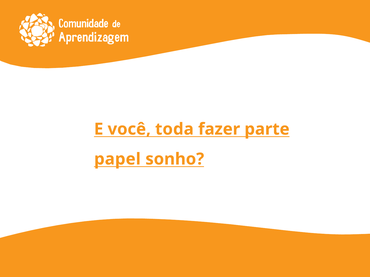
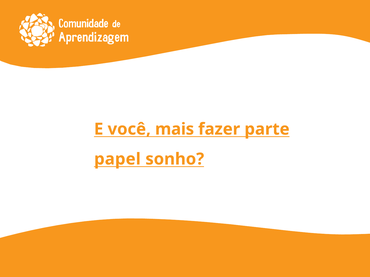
toda: toda -> mais
